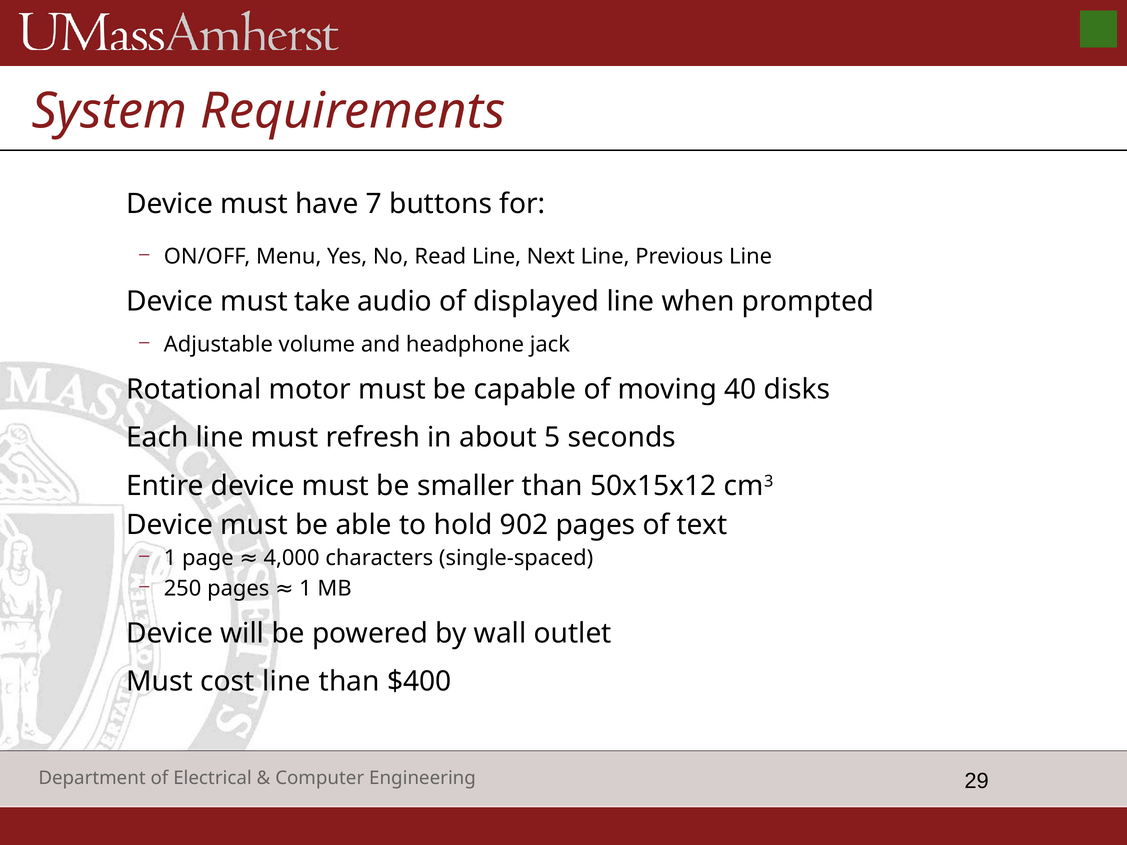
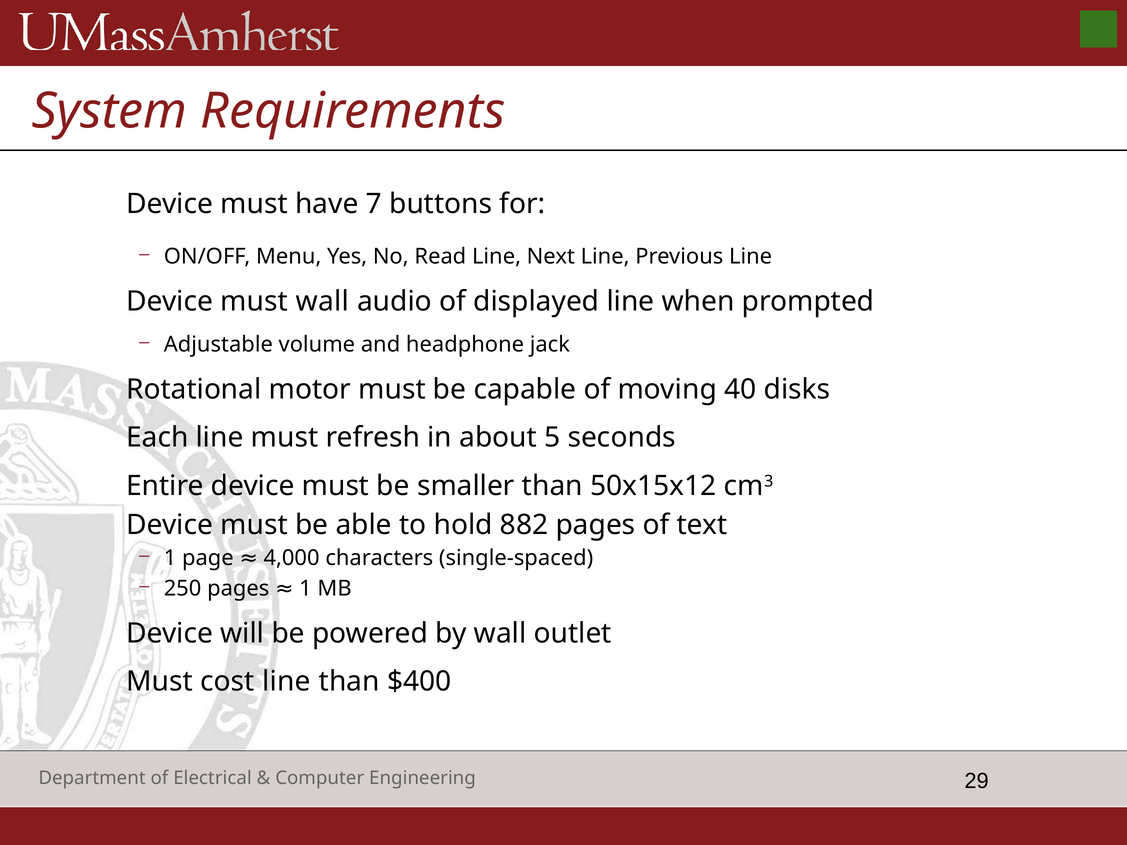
must take: take -> wall
902: 902 -> 882
